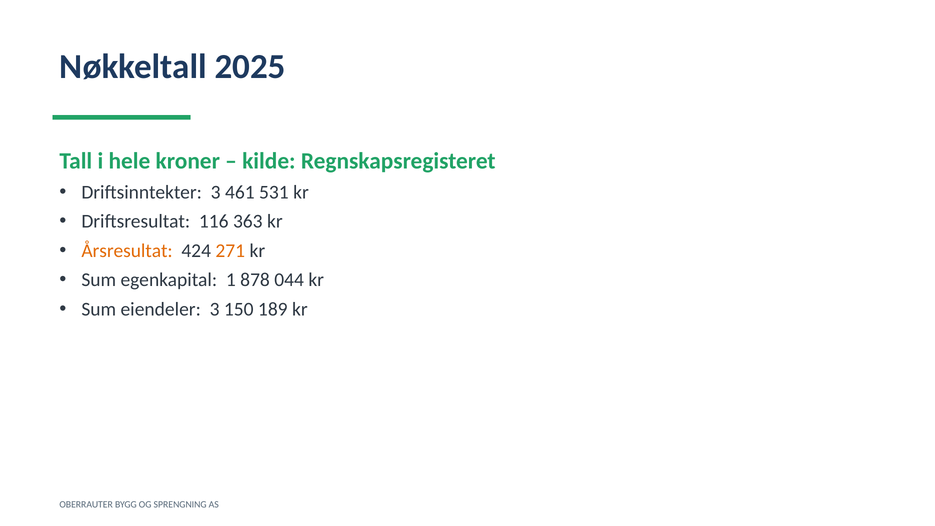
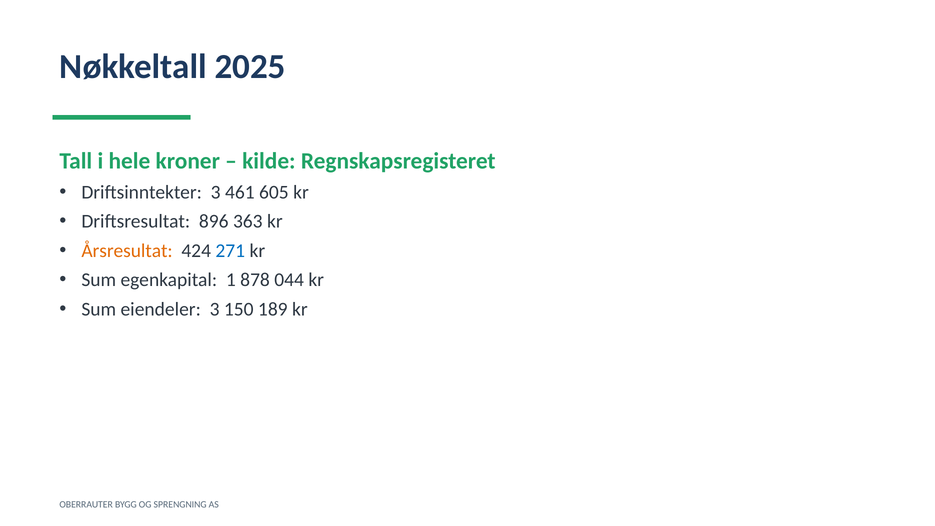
531: 531 -> 605
116: 116 -> 896
271 colour: orange -> blue
